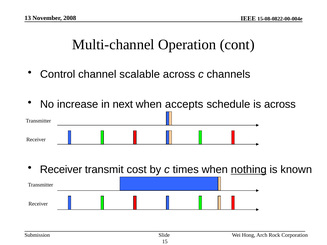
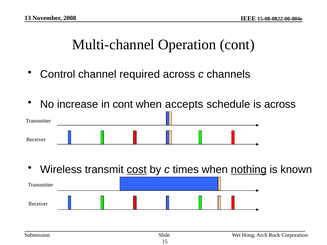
scalable: scalable -> required
in next: next -> cont
Receiver at (61, 170): Receiver -> Wireless
cost underline: none -> present
